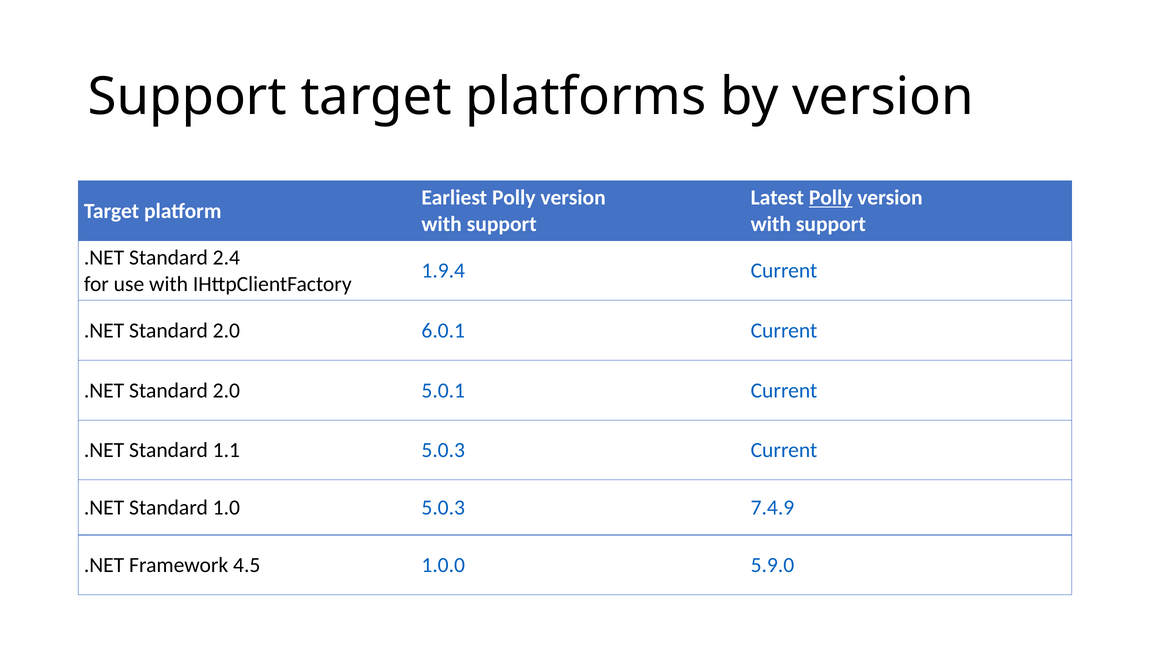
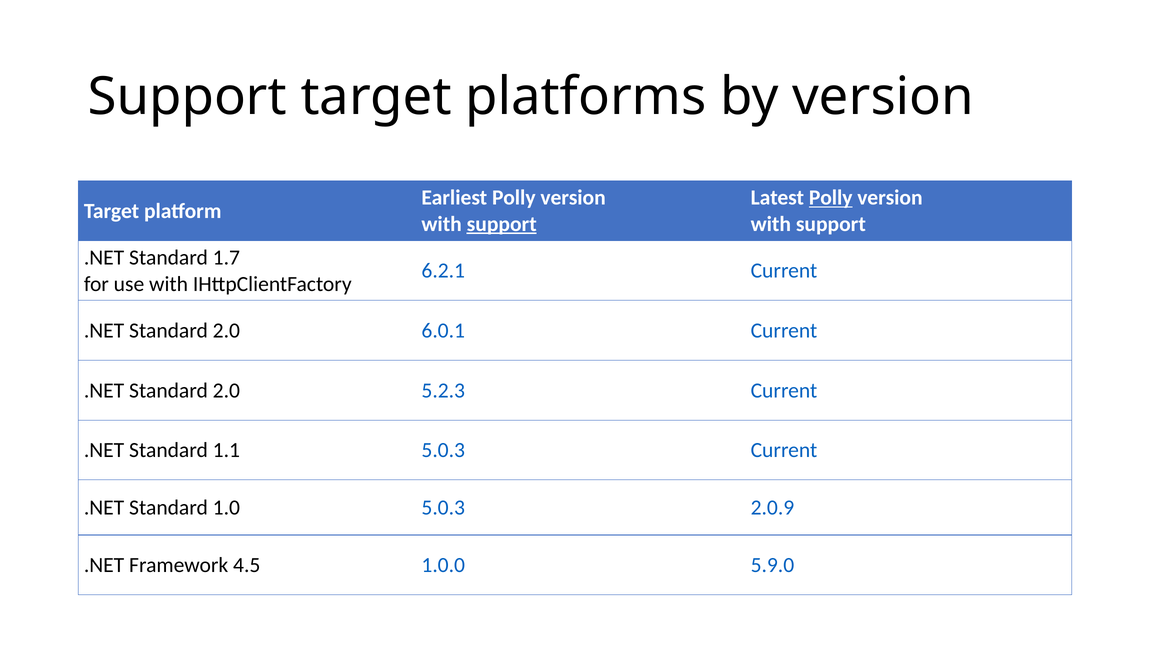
support at (502, 224) underline: none -> present
2.4: 2.4 -> 1.7
1.9.4: 1.9.4 -> 6.2.1
5.0.1: 5.0.1 -> 5.2.3
7.4.9: 7.4.9 -> 2.0.9
